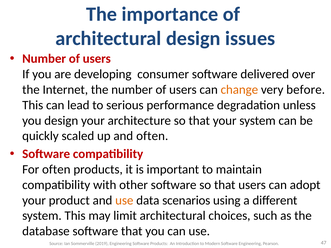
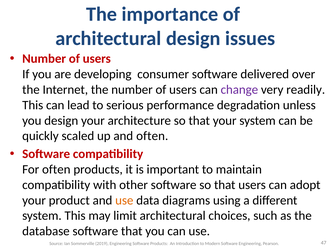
change colour: orange -> purple
before: before -> readily
scenarios: scenarios -> diagrams
